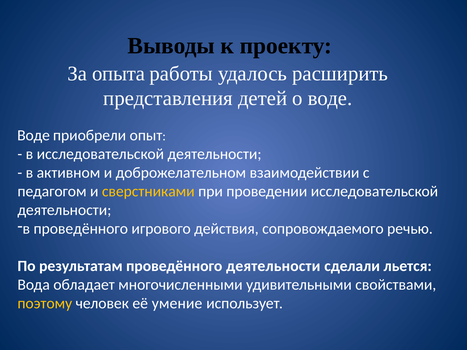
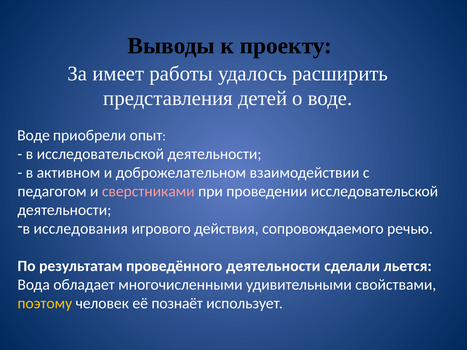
опыта: опыта -> имеет
сверстниками colour: yellow -> pink
в проведённого: проведённого -> исследования
умение: умение -> познаёт
